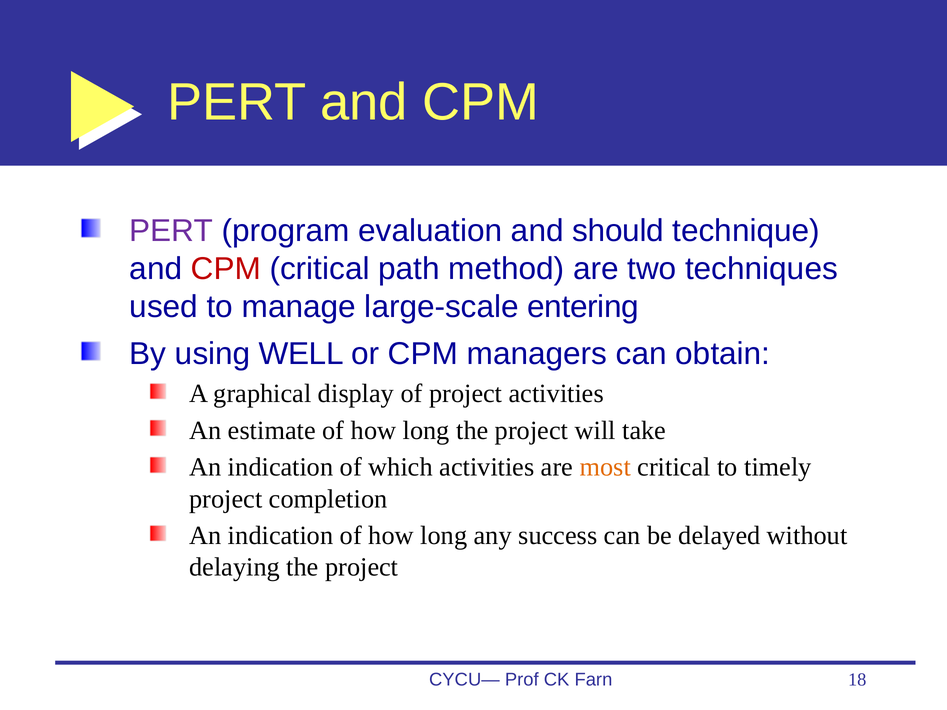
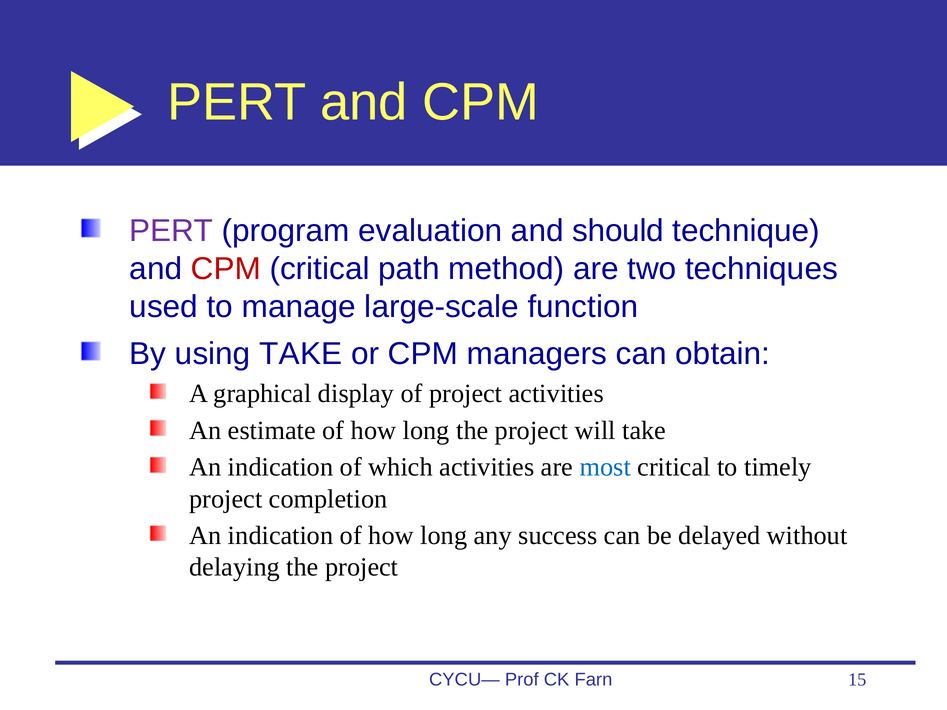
entering: entering -> function
using WELL: WELL -> TAKE
most colour: orange -> blue
18: 18 -> 15
